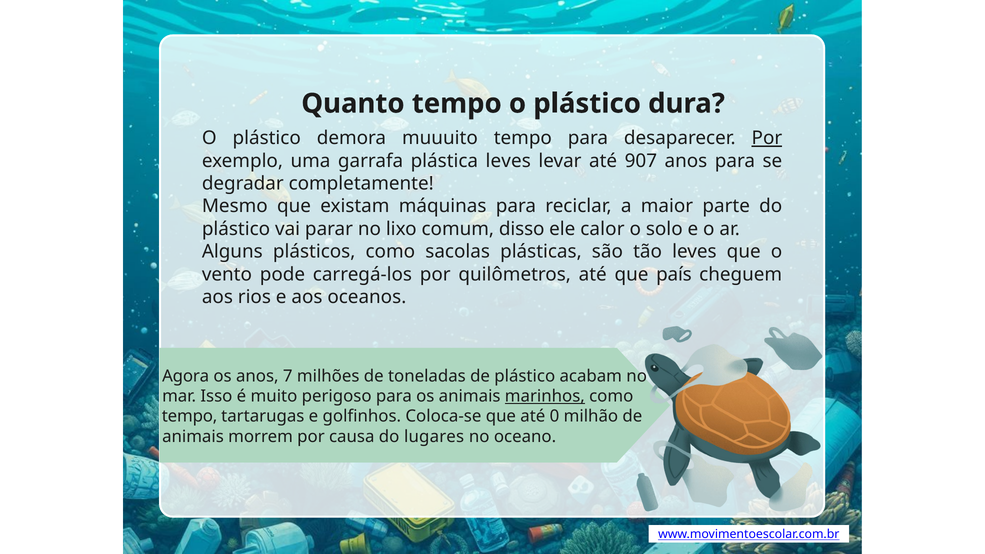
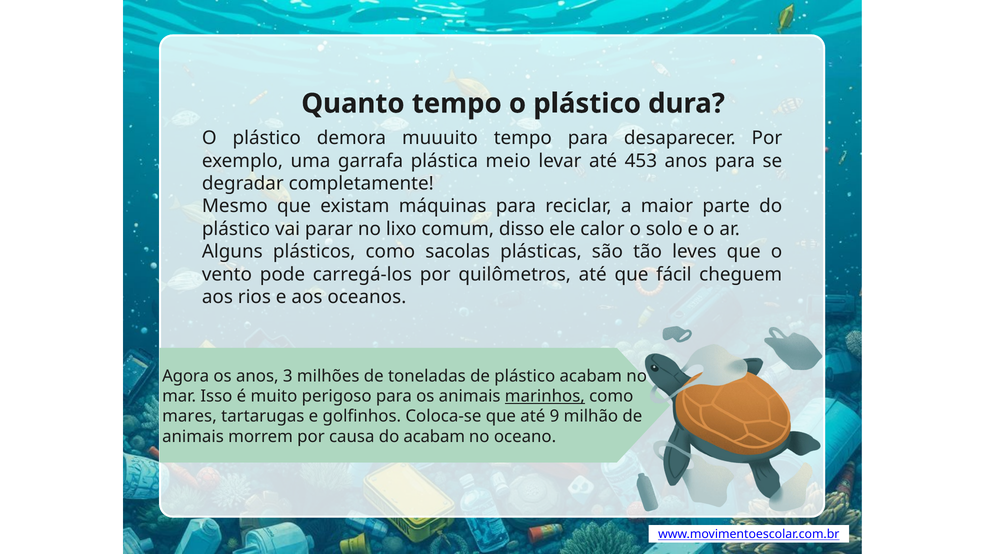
Por at (767, 138) underline: present -> none
plástica leves: leves -> meio
907: 907 -> 453
país: país -> fácil
7: 7 -> 3
tempo at (190, 416): tempo -> mares
0: 0 -> 9
do lugares: lugares -> acabam
